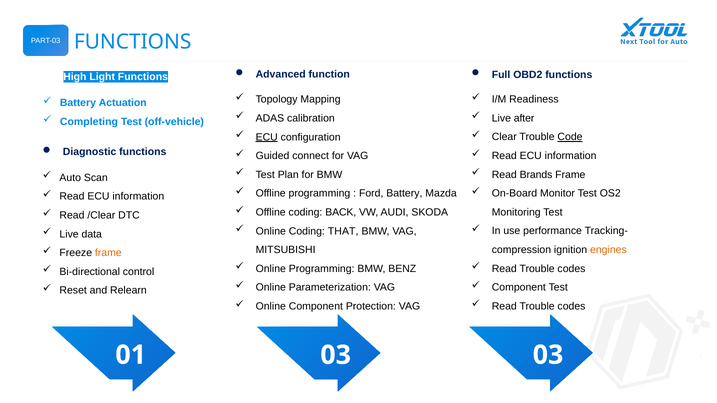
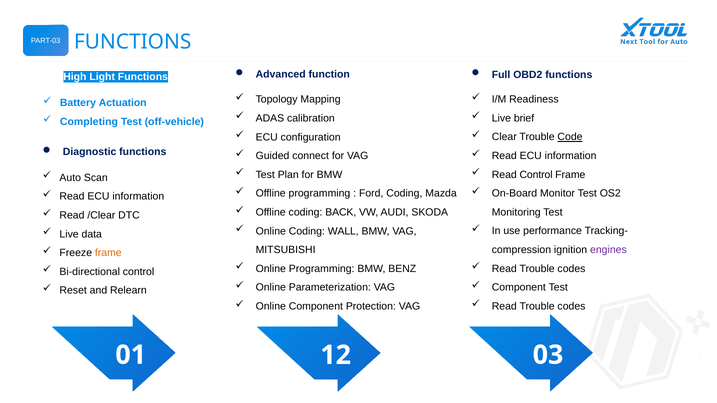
after: after -> brief
ECU at (267, 137) underline: present -> none
Read Brands: Brands -> Control
Ford Battery: Battery -> Coding
THAT: THAT -> WALL
engines colour: orange -> purple
01 03: 03 -> 12
